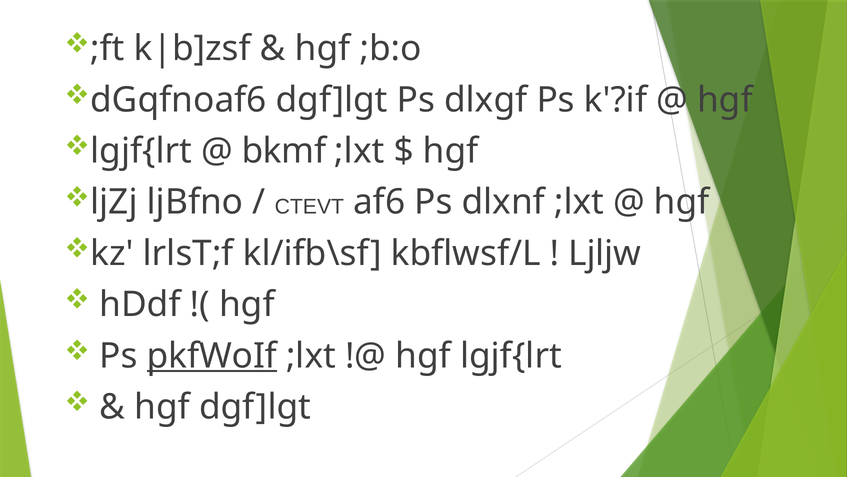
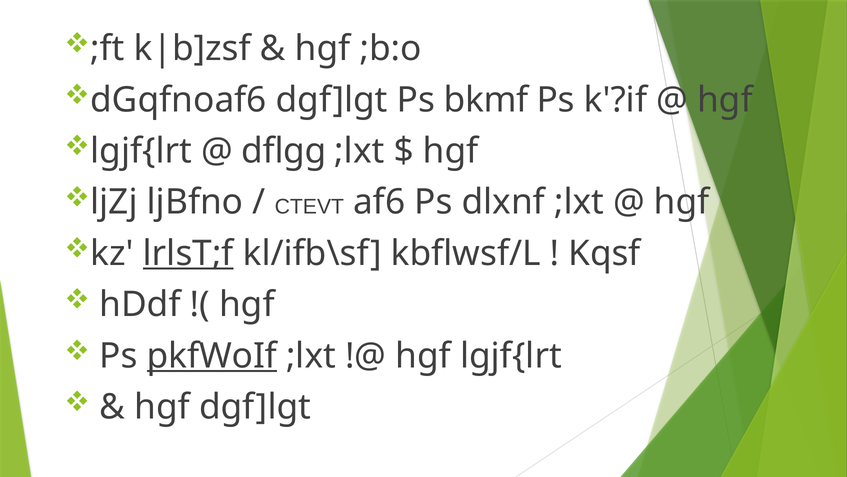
dlxgf: dlxgf -> bkmf
bkmf: bkmf -> dflgg
lrlsT;f underline: none -> present
Ljljw: Ljljw -> Kqsf
